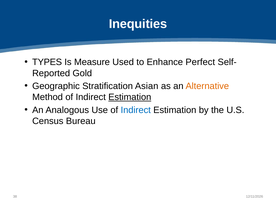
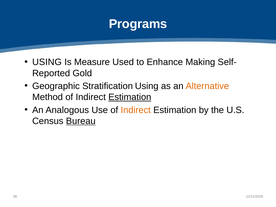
Inequities: Inequities -> Programs
TYPES at (47, 62): TYPES -> USING
Perfect: Perfect -> Making
Stratification Asian: Asian -> Using
Indirect at (136, 110) colour: blue -> orange
Bureau underline: none -> present
